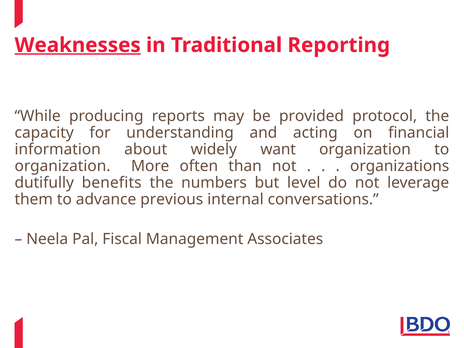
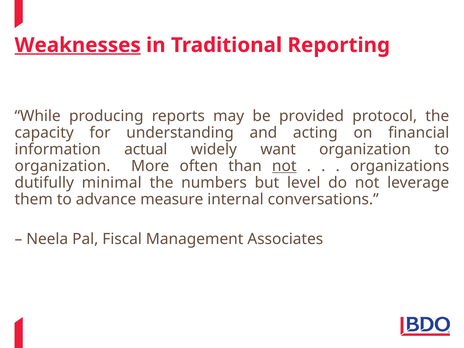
about: about -> actual
not at (284, 166) underline: none -> present
benefits: benefits -> minimal
previous: previous -> measure
